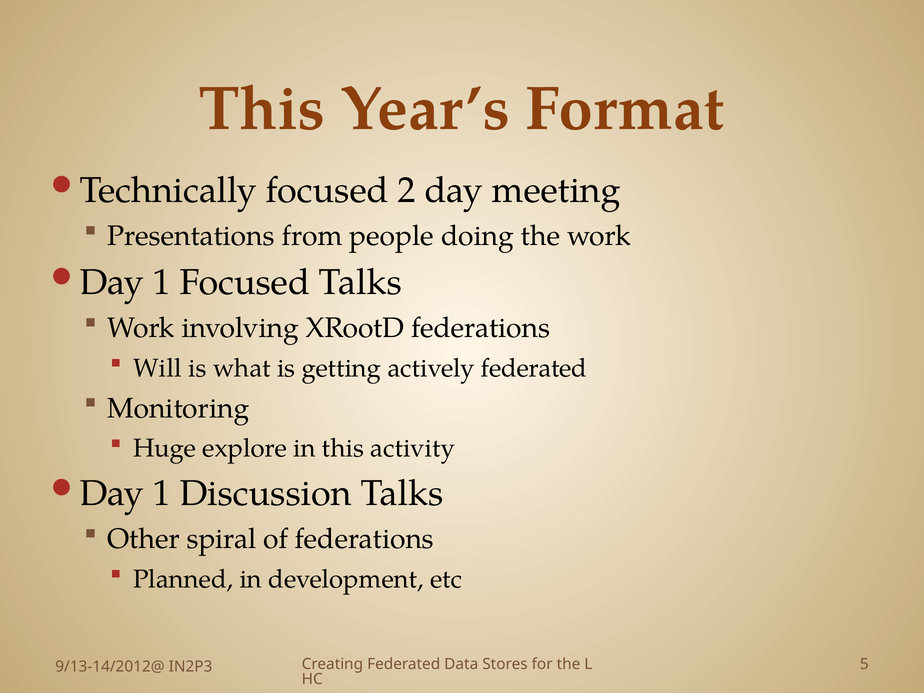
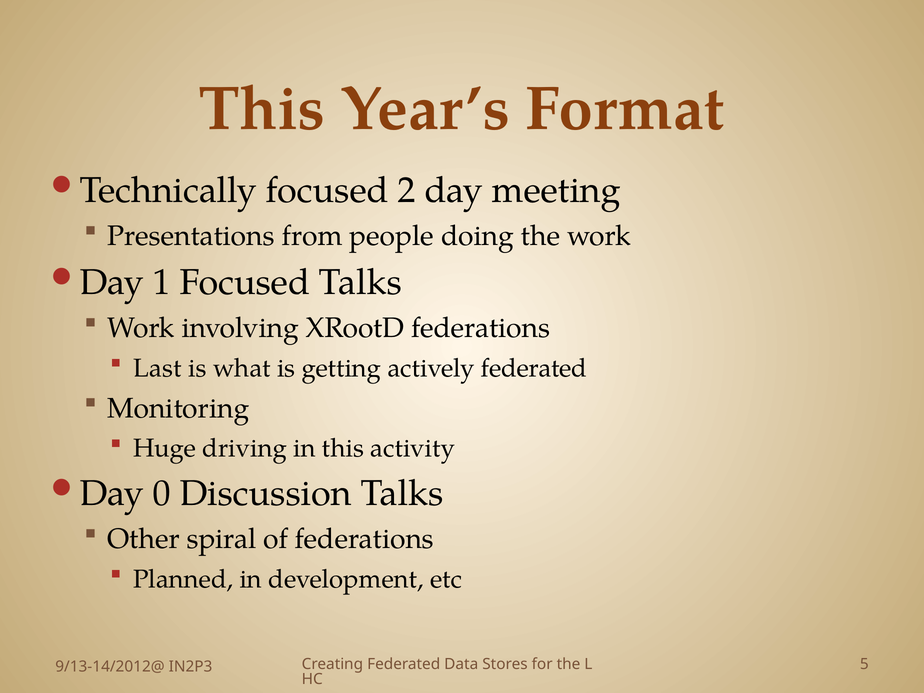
Will: Will -> Last
explore: explore -> driving
1 at (162, 494): 1 -> 0
